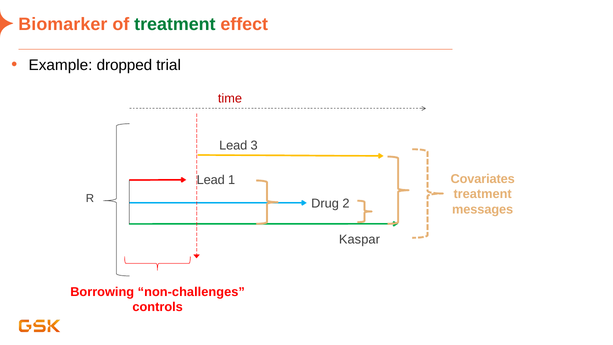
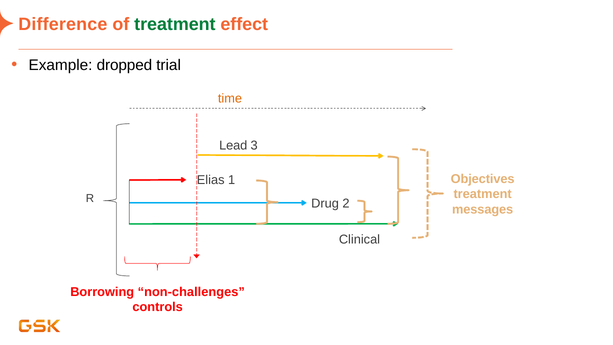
Biomarker: Biomarker -> Difference
time colour: red -> orange
Covariates: Covariates -> Objectives
Lead at (211, 180): Lead -> Elias
Kaspar: Kaspar -> Clinical
